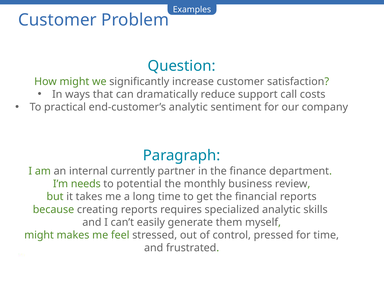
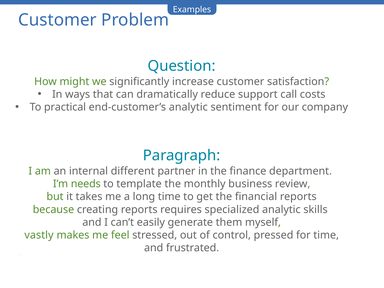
currently: currently -> different
potential: potential -> template
might at (39, 235): might -> vastly
